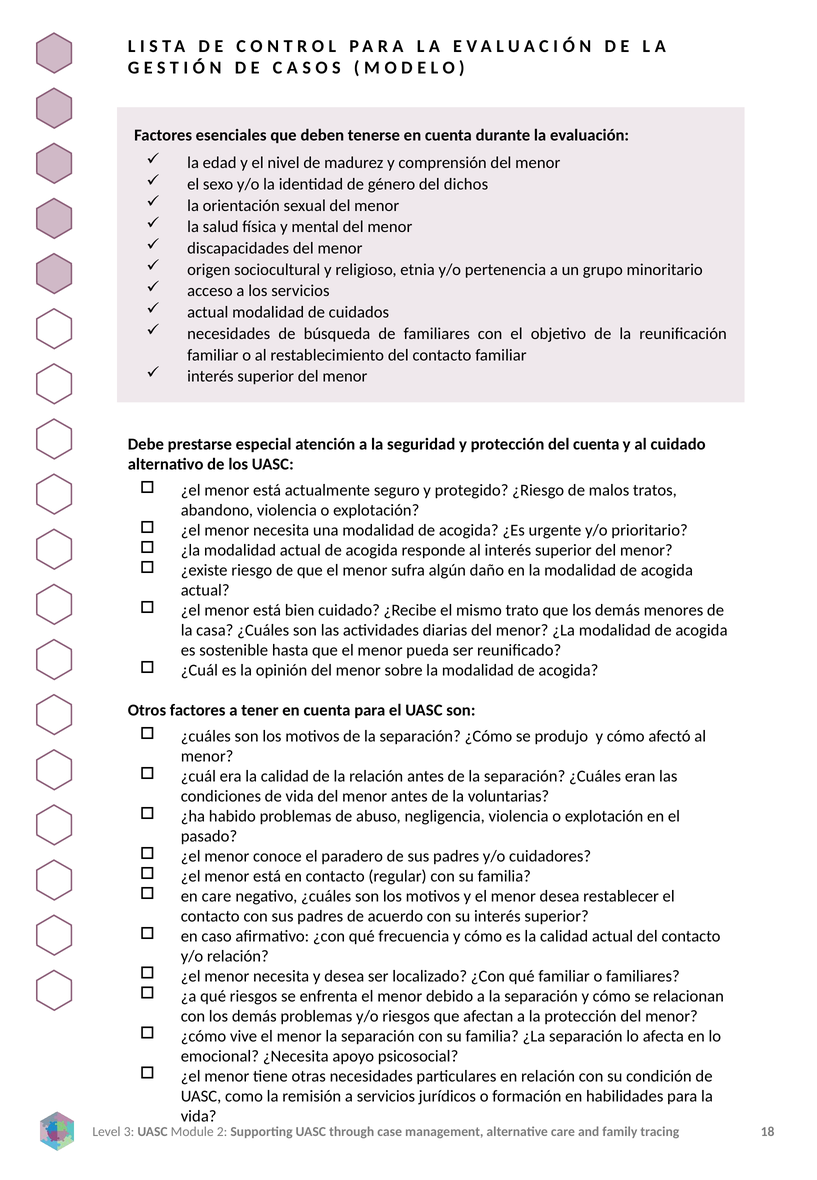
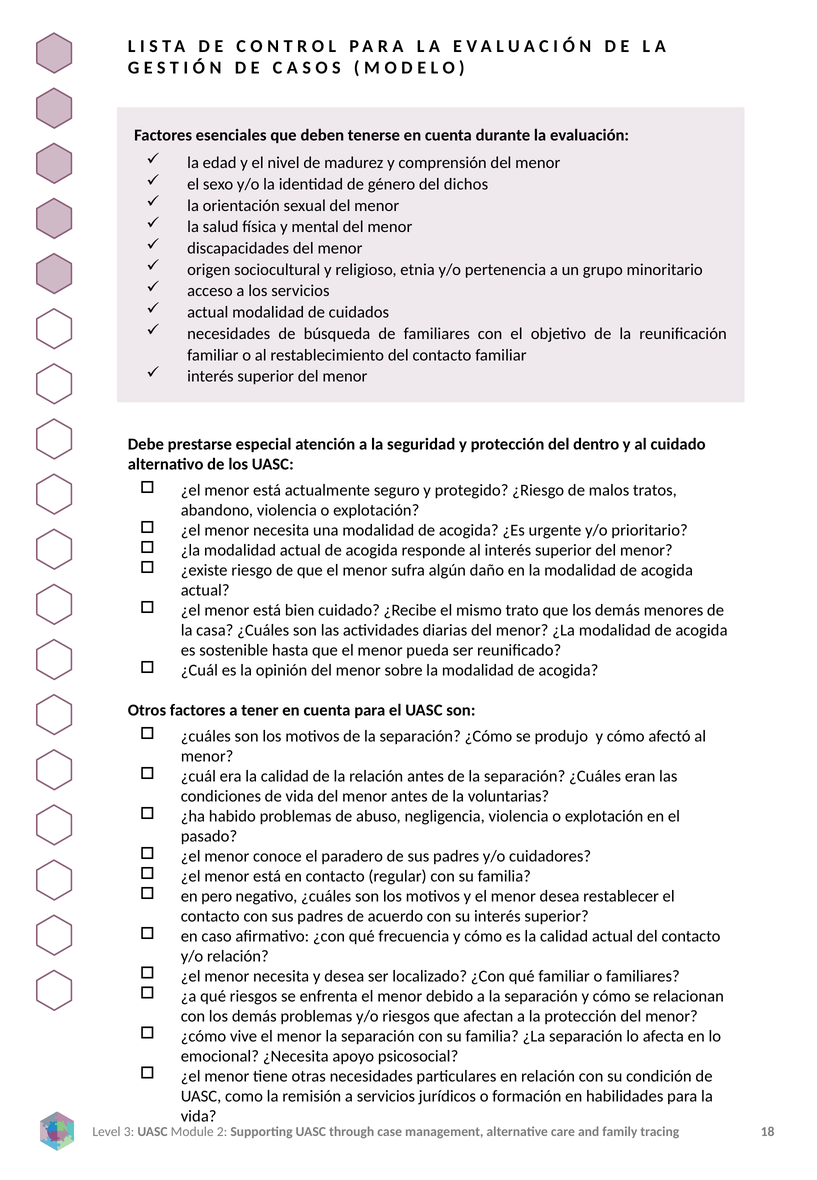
del cuenta: cuenta -> dentro
en care: care -> pero
